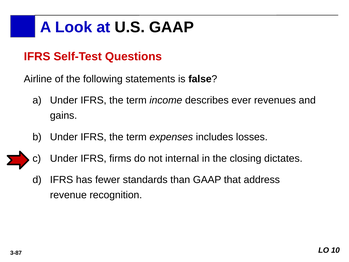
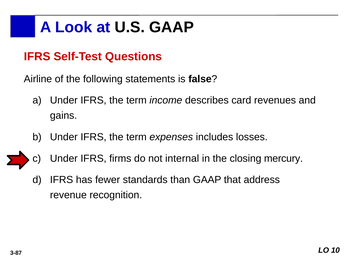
ever: ever -> card
dictates: dictates -> mercury
